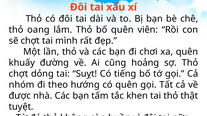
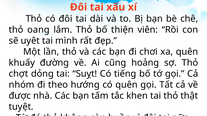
bố quên: quên -> thiện
sẽ chợt: chợt -> uyêt
